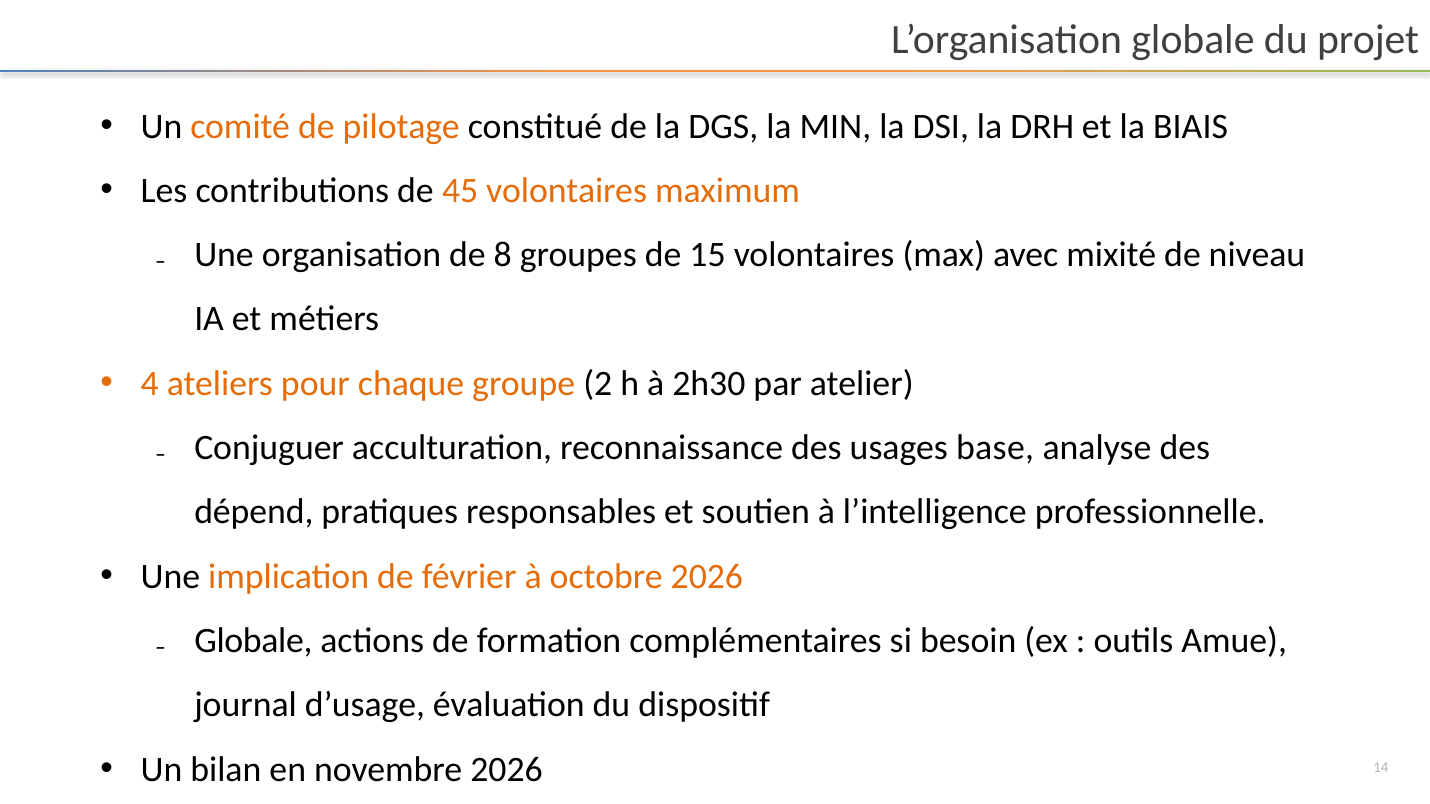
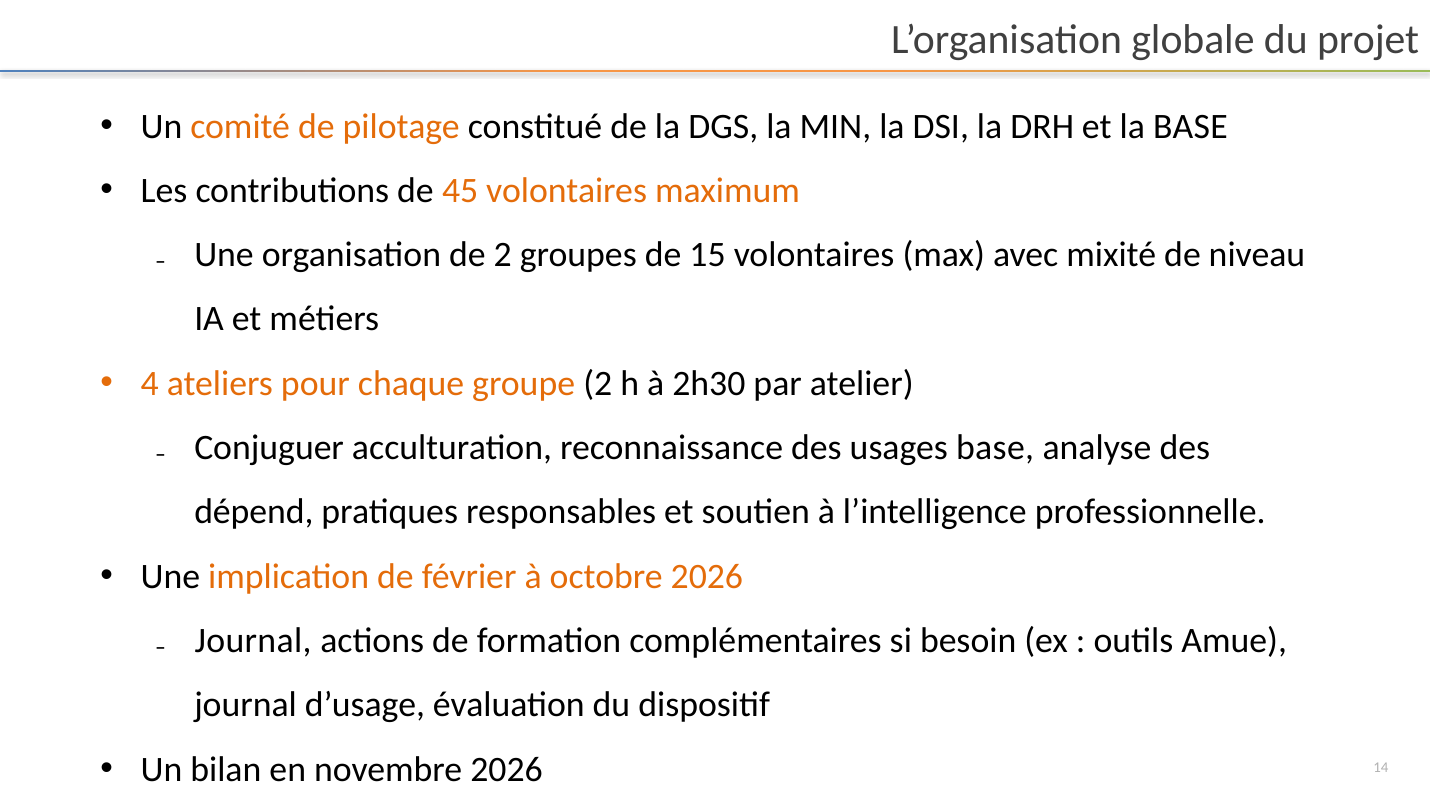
la BIAIS: BIAIS -> BASE
de 8: 8 -> 2
Globale at (253, 641): Globale -> Journal
